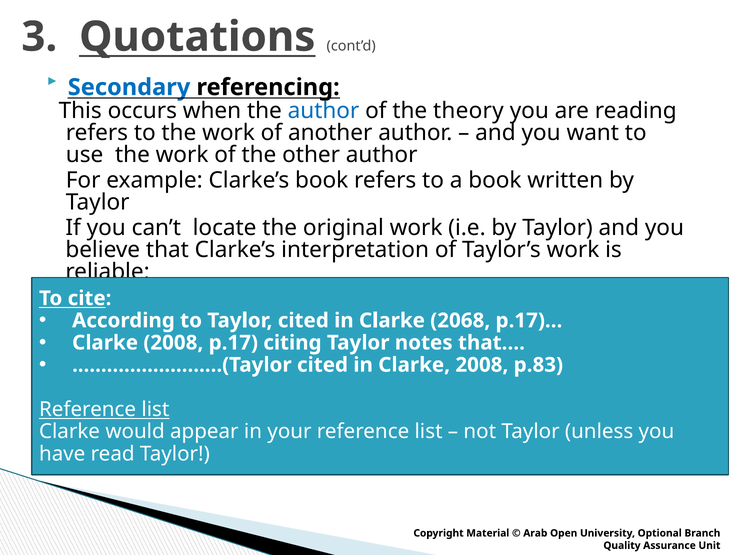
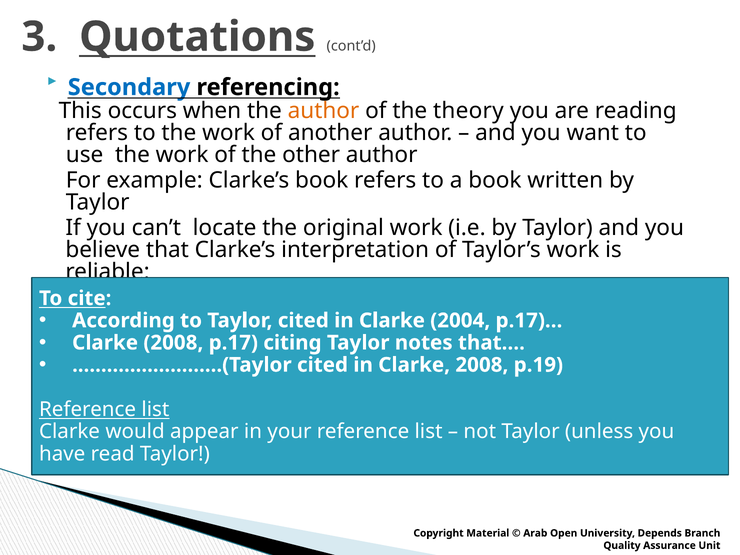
author at (323, 111) colour: blue -> orange
2068: 2068 -> 2004
p.83: p.83 -> p.19
Optional: Optional -> Depends
